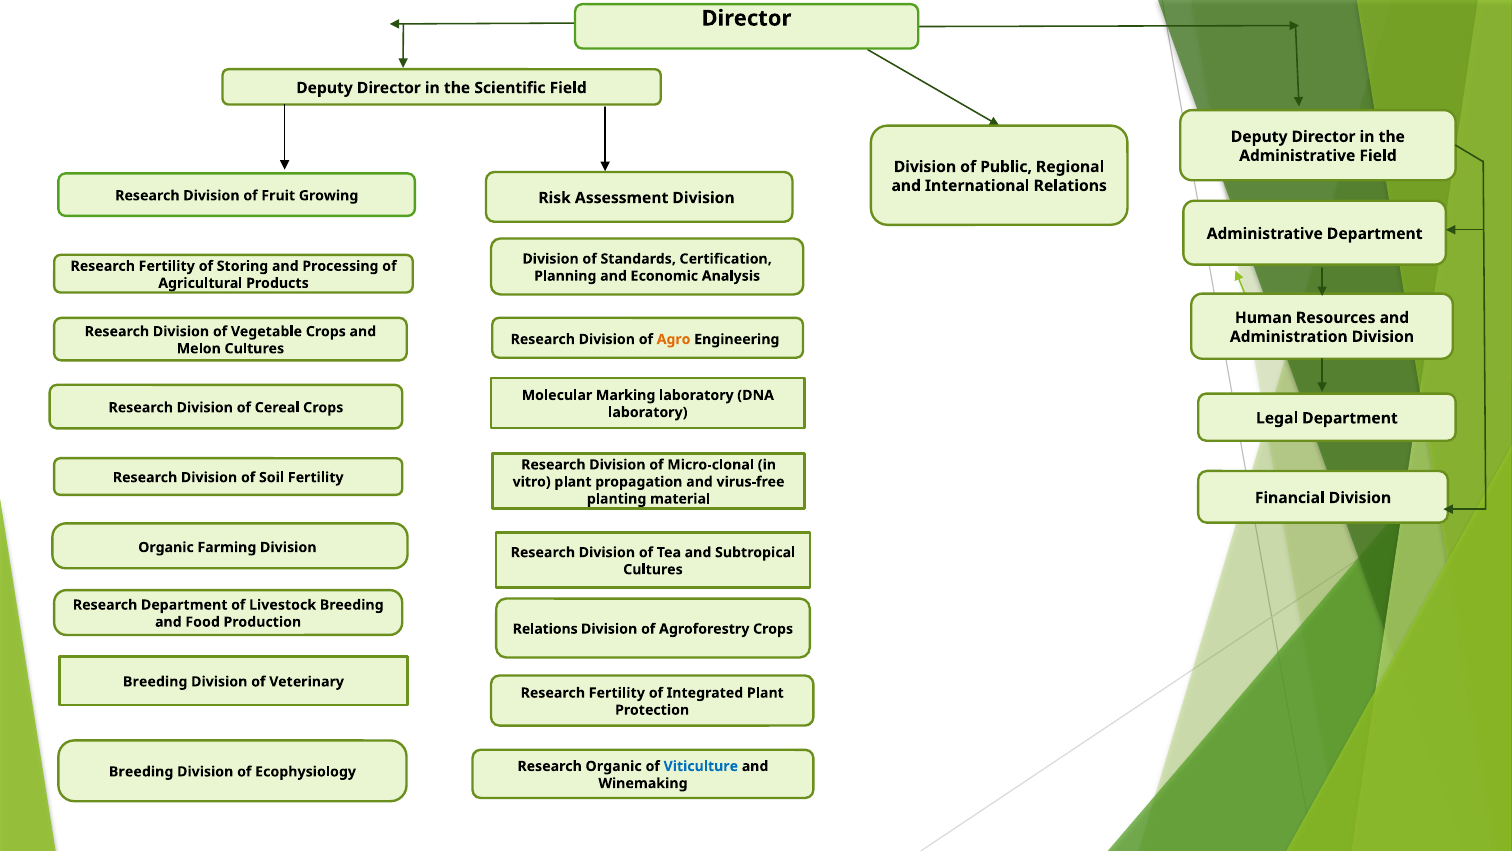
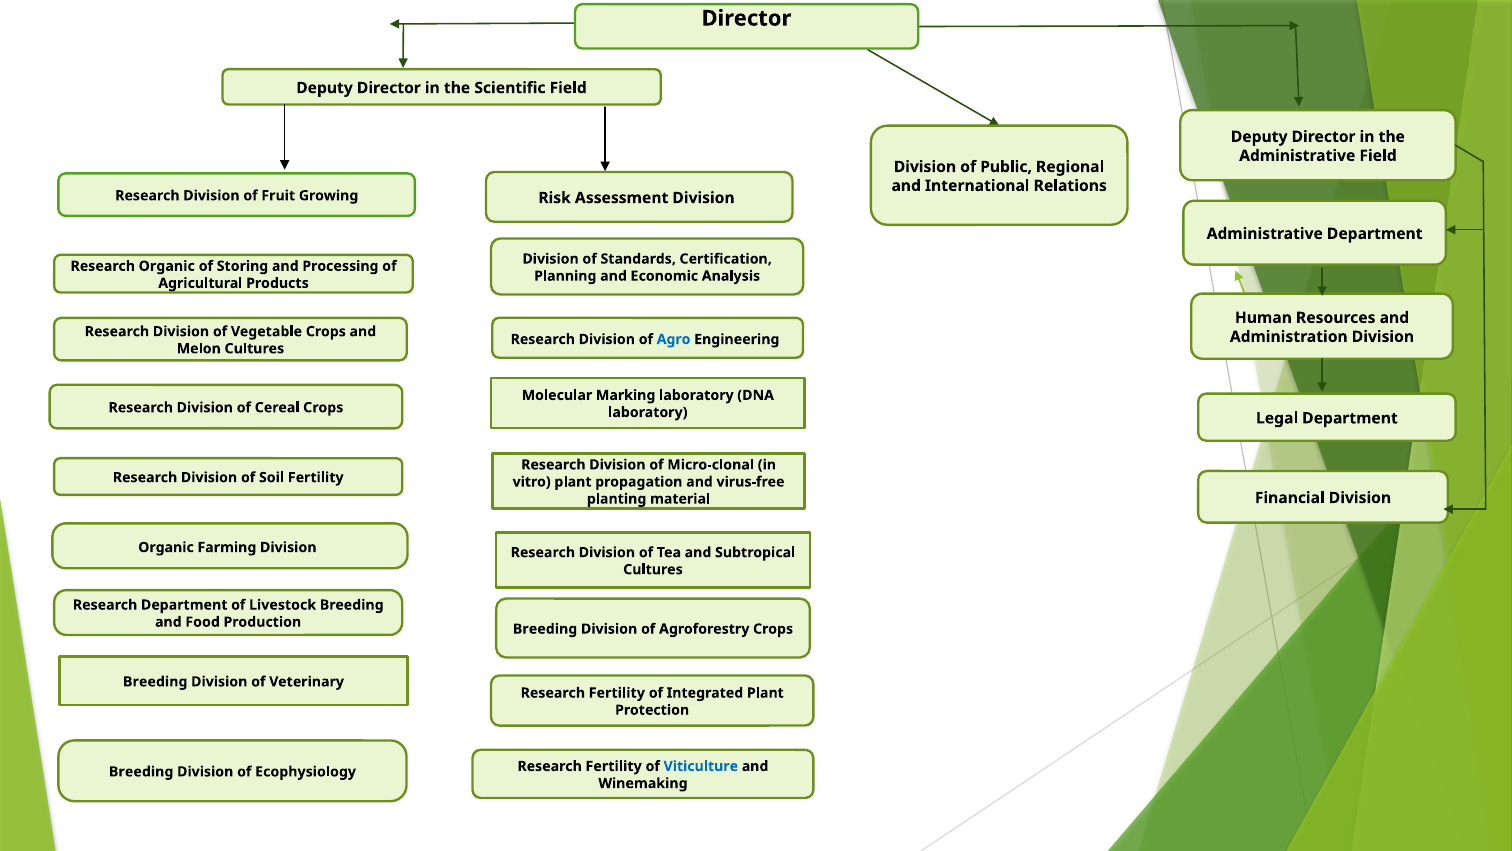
Fertility at (167, 266): Fertility -> Organic
Agro colour: orange -> blue
Relations at (545, 629): Relations -> Breeding
Organic at (614, 766): Organic -> Fertility
